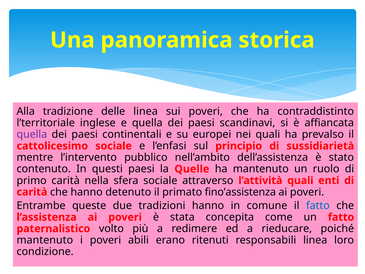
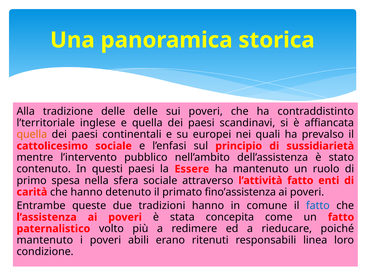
delle linea: linea -> delle
quella at (32, 134) colour: purple -> orange
Quelle: Quelle -> Essere
primo carità: carità -> spesa
l’attività quali: quali -> fatto
